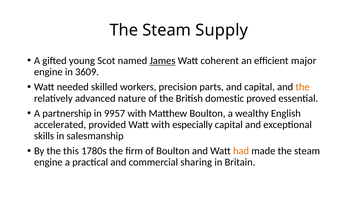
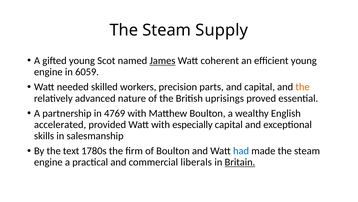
efficient major: major -> young
3609: 3609 -> 6059
domestic: domestic -> uprisings
9957: 9957 -> 4769
this: this -> text
had colour: orange -> blue
sharing: sharing -> liberals
Britain underline: none -> present
